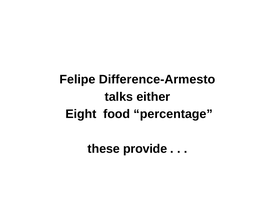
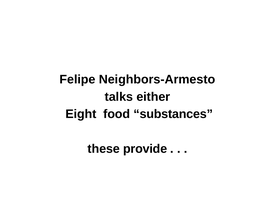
Difference-Armesto: Difference-Armesto -> Neighbors-Armesto
percentage: percentage -> substances
